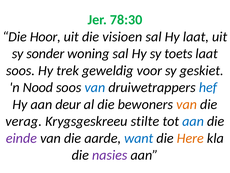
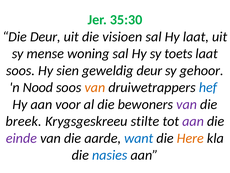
78:30: 78:30 -> 35:30
Die Hoor: Hoor -> Deur
sonder: sonder -> mense
trek: trek -> sien
geweldig voor: voor -> deur
geskiet: geskiet -> gehoor
van at (95, 87) colour: blue -> orange
deur: deur -> voor
van at (187, 104) colour: orange -> purple
verag: verag -> breek
aan at (193, 121) colour: blue -> purple
nasies colour: purple -> blue
